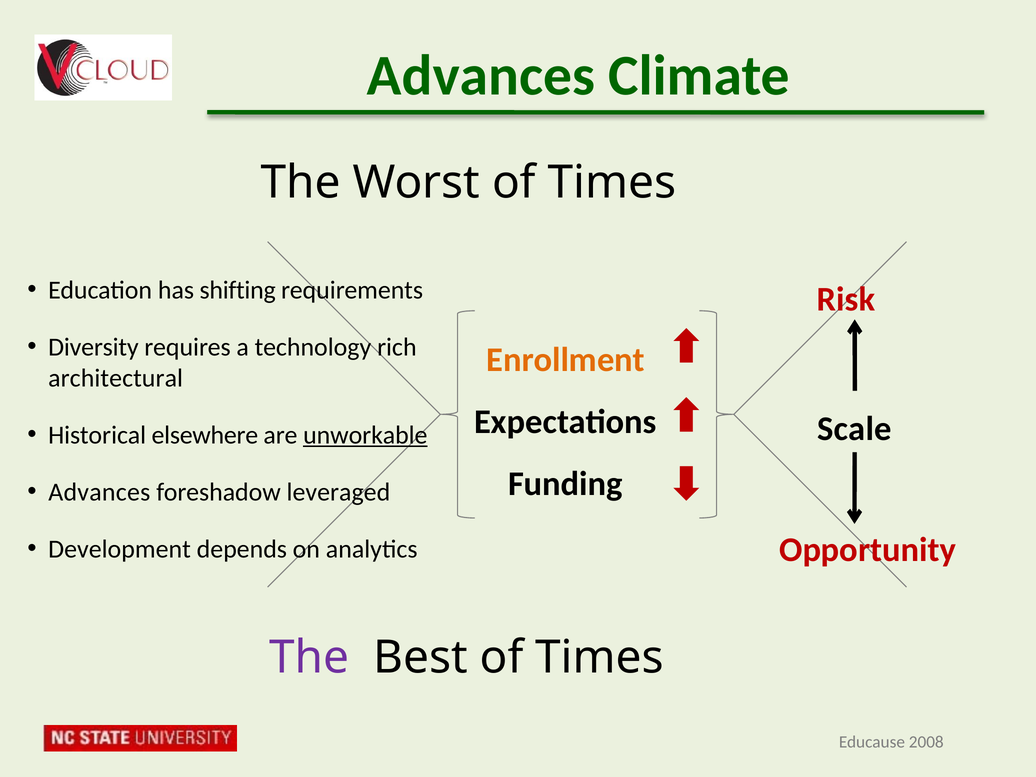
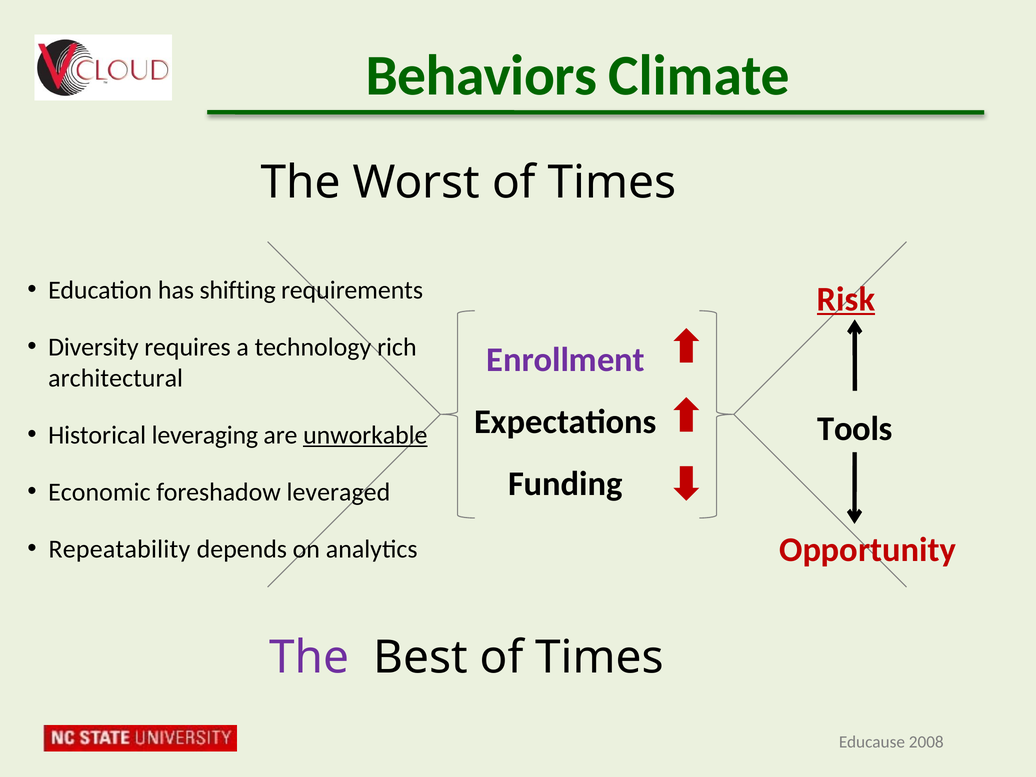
Advances at (481, 76): Advances -> Behaviors
Risk underline: none -> present
Enrollment colour: orange -> purple
Scale: Scale -> Tools
elsewhere: elsewhere -> leveraging
Advances at (99, 492): Advances -> Economic
Development: Development -> Repeatability
